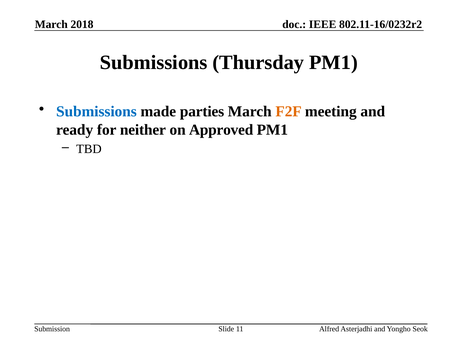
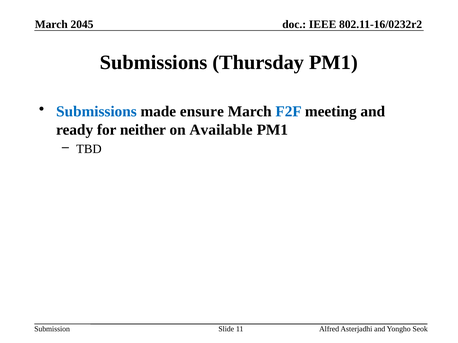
2018: 2018 -> 2045
parties: parties -> ensure
F2F colour: orange -> blue
Approved: Approved -> Available
